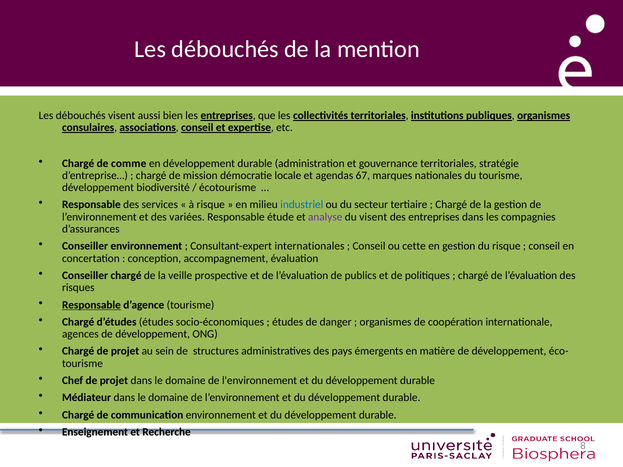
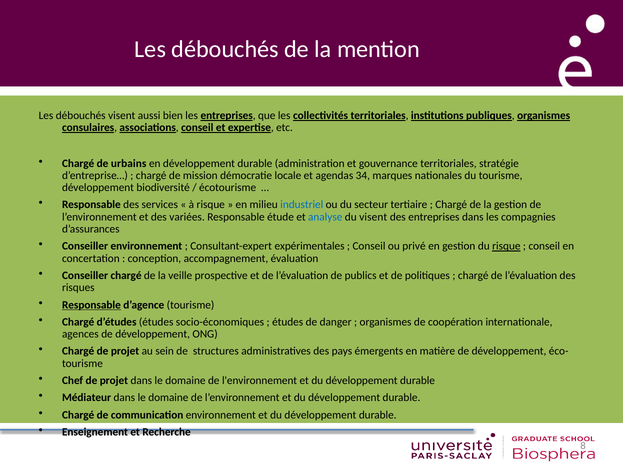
comme: comme -> urbains
67: 67 -> 34
analyse colour: purple -> blue
internationales: internationales -> expérimentales
cette: cette -> privé
risque at (506, 246) underline: none -> present
